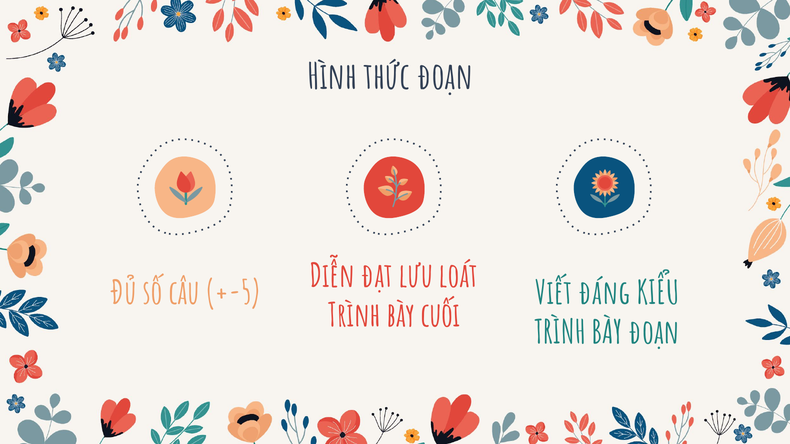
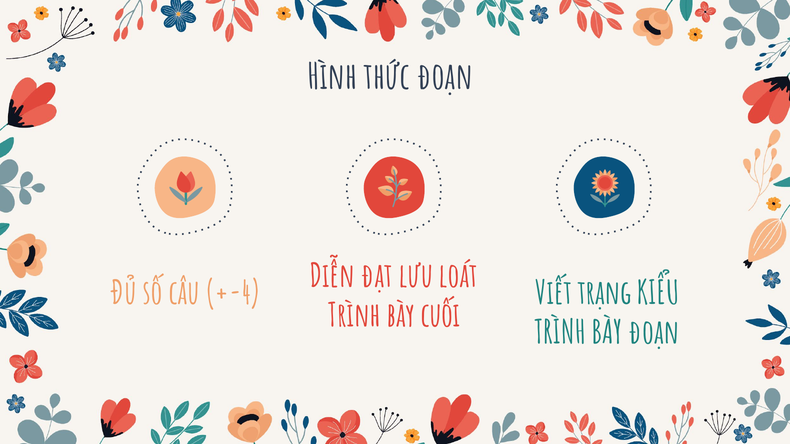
+-5: +-5 -> +-4
đáng: đáng -> trạng
